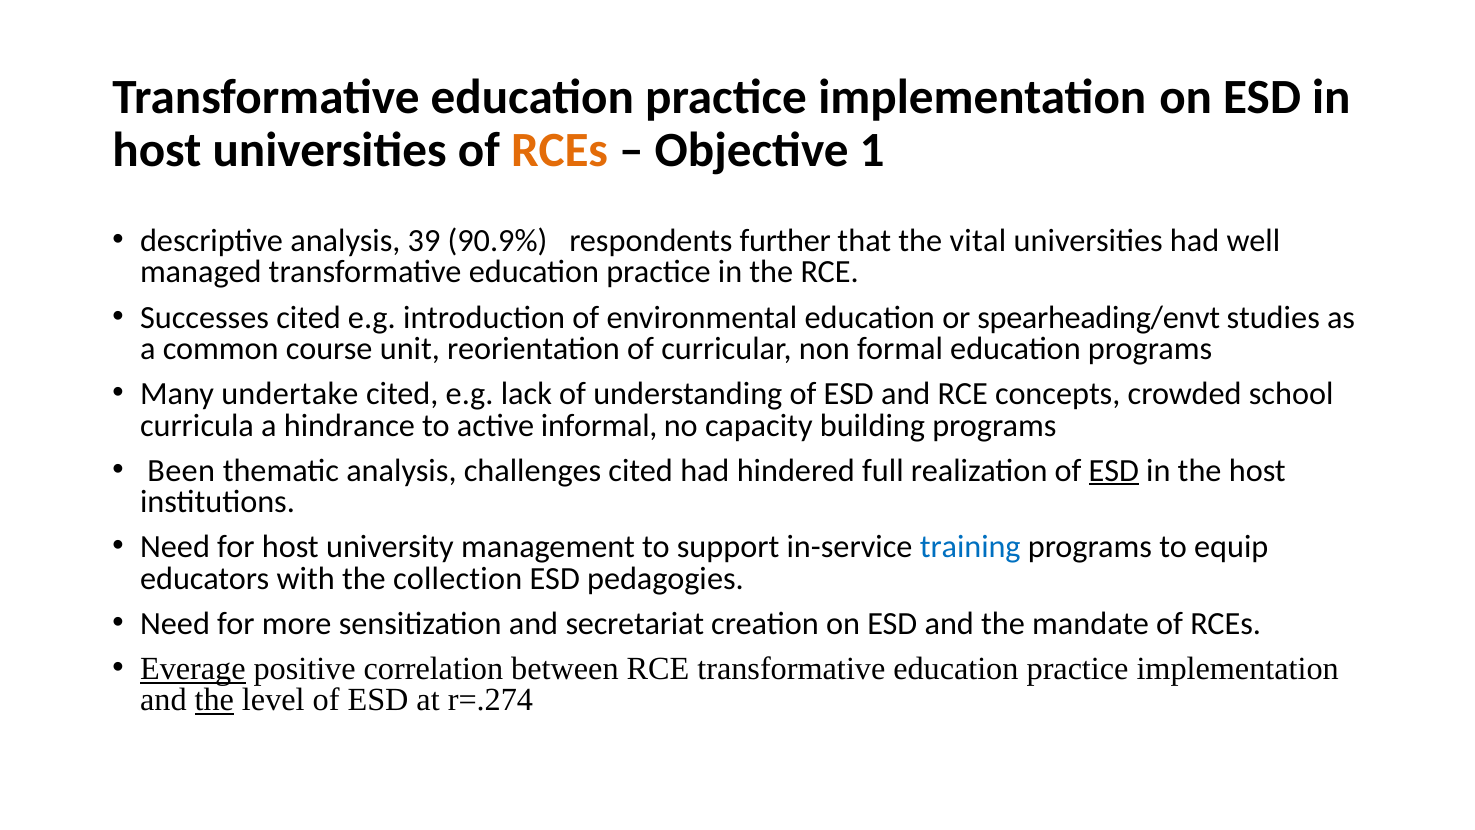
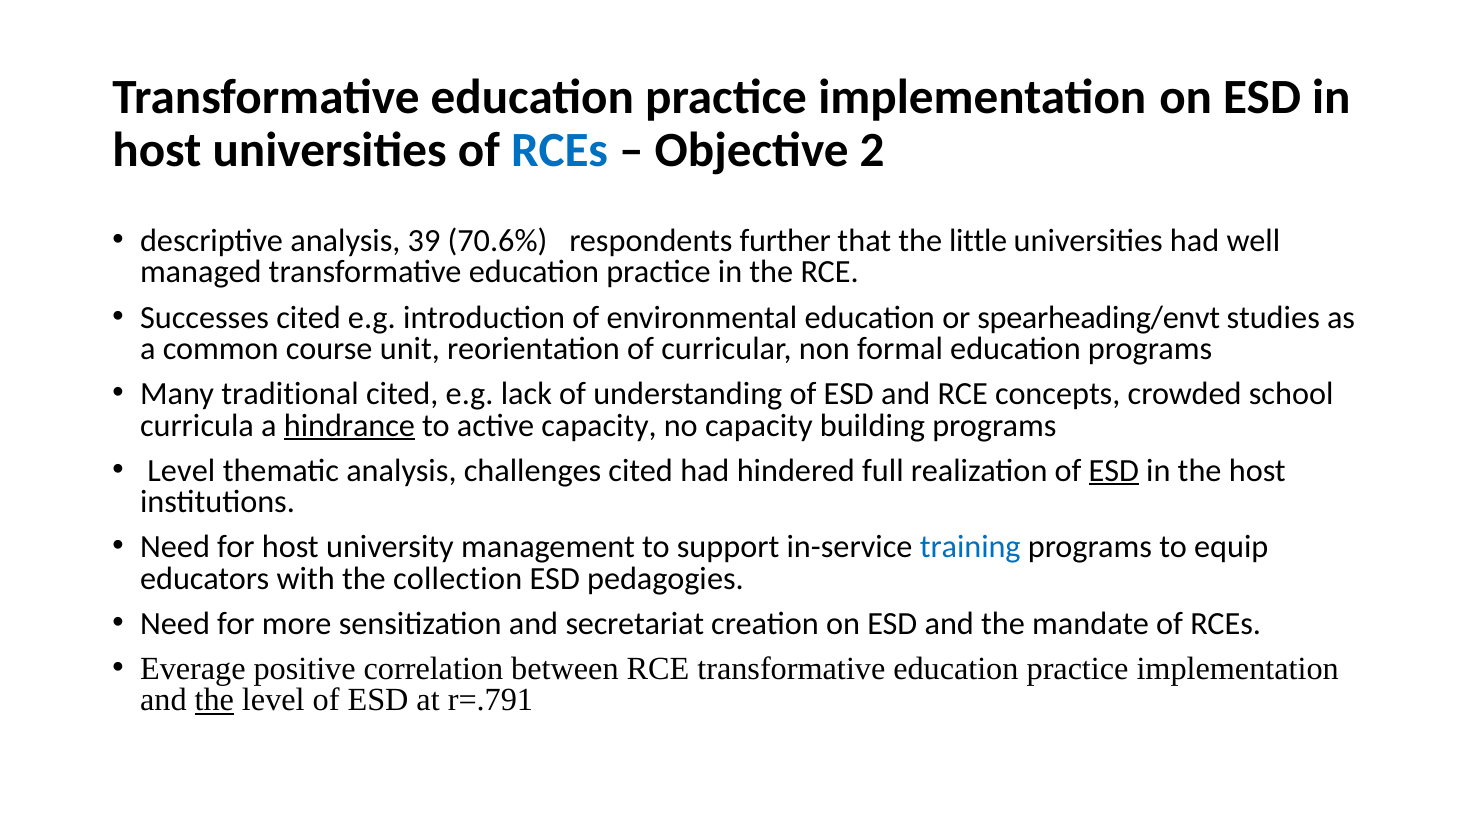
RCEs at (560, 151) colour: orange -> blue
1: 1 -> 2
90.9%: 90.9% -> 70.6%
vital: vital -> little
undertake: undertake -> traditional
hindrance underline: none -> present
active informal: informal -> capacity
Been at (181, 470): Been -> Level
Everage underline: present -> none
r=.274: r=.274 -> r=.791
